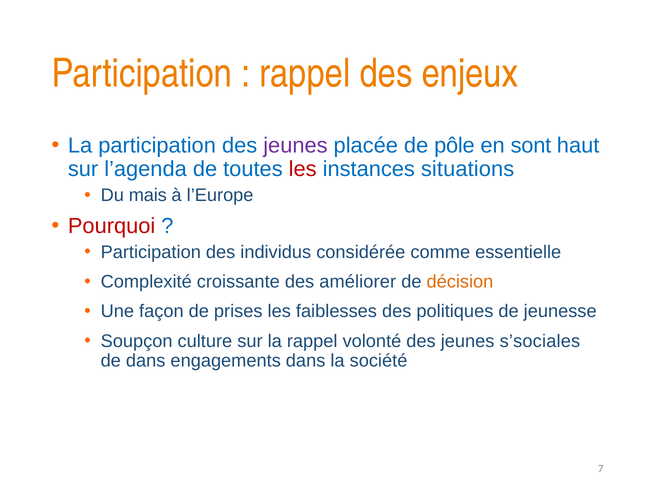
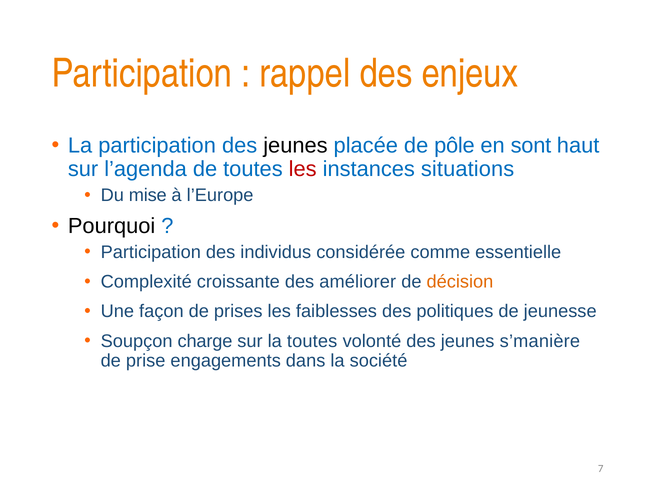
jeunes at (295, 146) colour: purple -> black
mais: mais -> mise
Pourquoi colour: red -> black
culture: culture -> charge
la rappel: rappel -> toutes
s’sociales: s’sociales -> s’manière
de dans: dans -> prise
